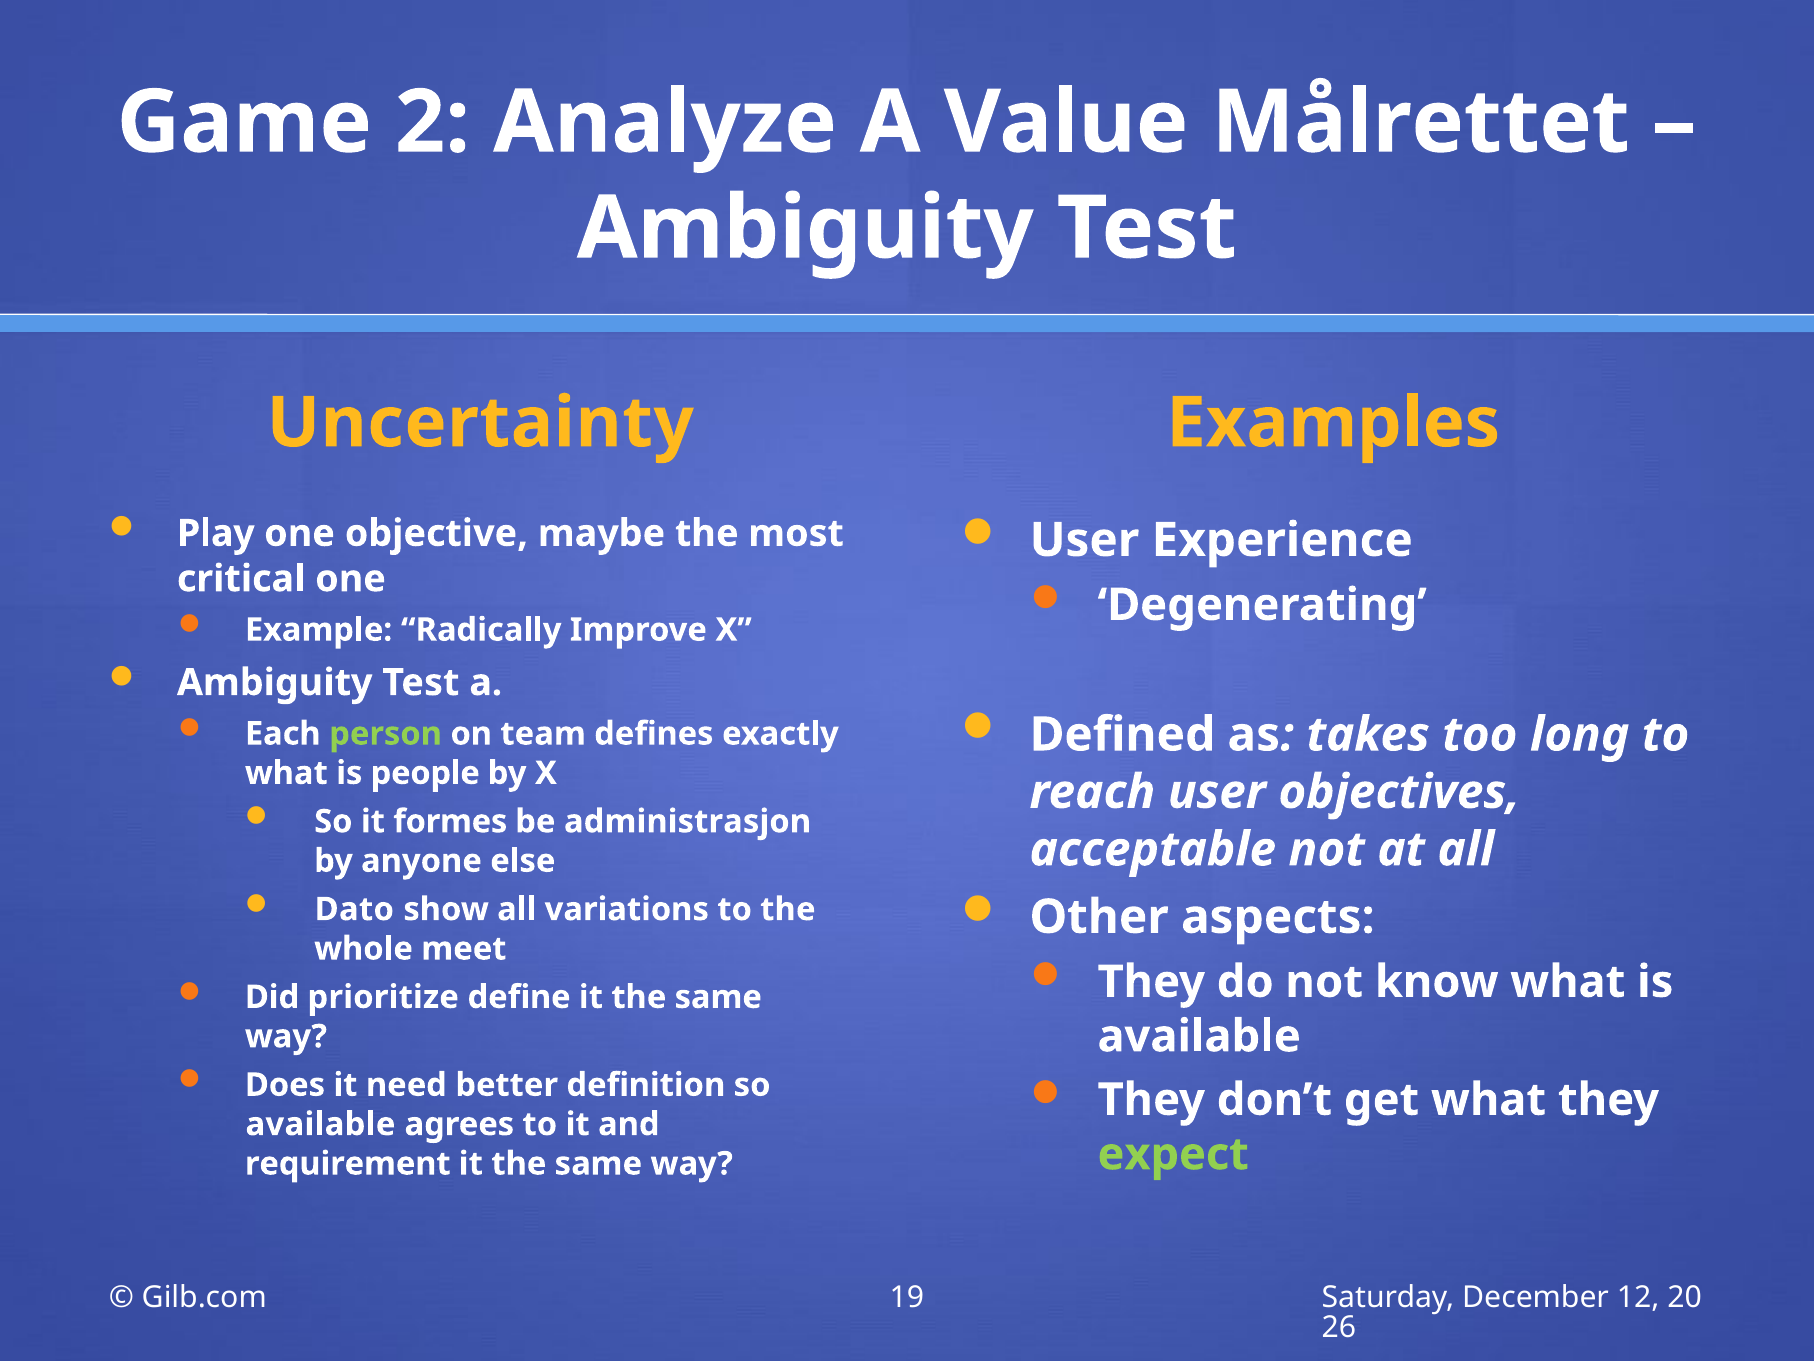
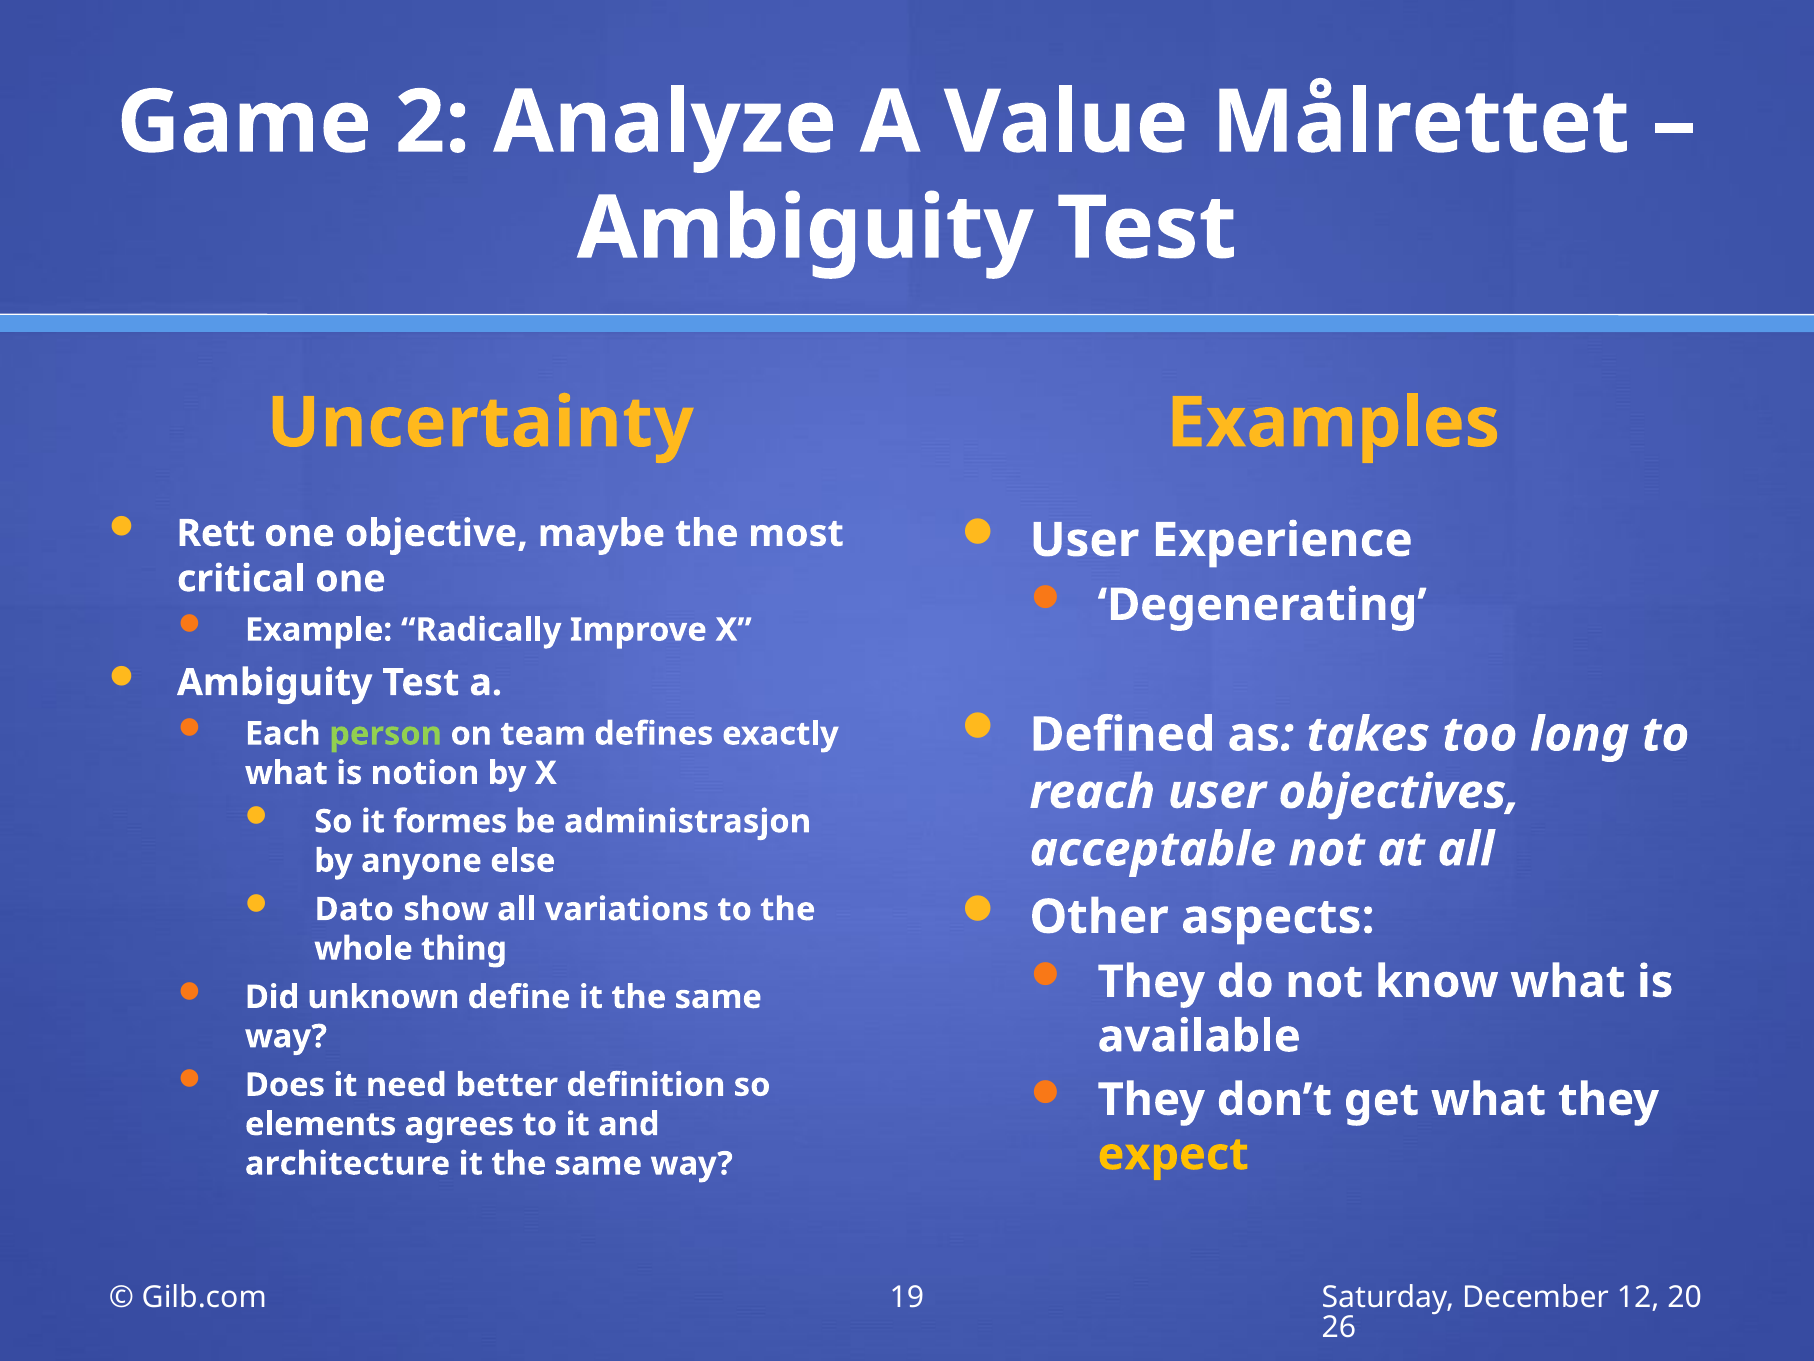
Play: Play -> Rett
people: people -> notion
meet: meet -> thing
prioritize: prioritize -> unknown
available at (320, 1124): available -> elements
expect colour: light green -> yellow
requirement: requirement -> architecture
